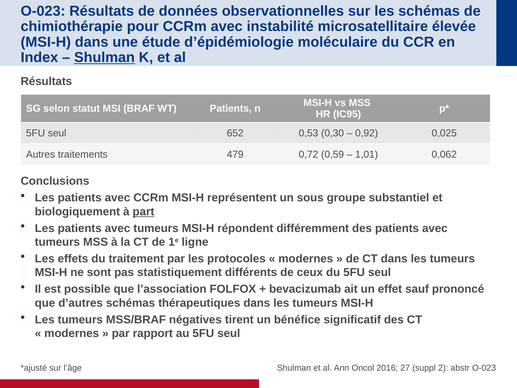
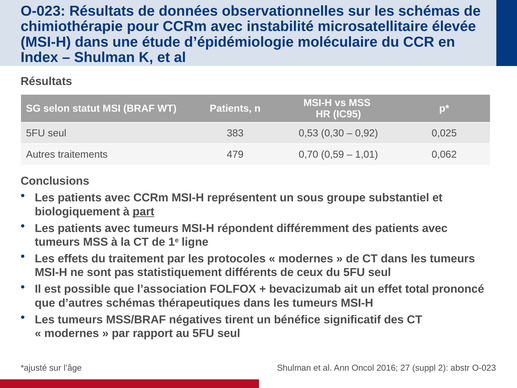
Shulman at (104, 57) underline: present -> none
652: 652 -> 383
0,72: 0,72 -> 0,70
sauf: sauf -> total
